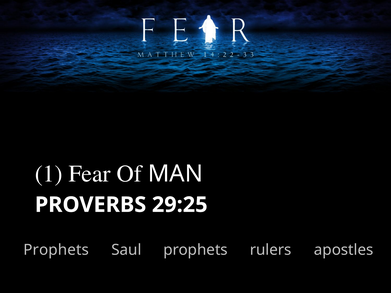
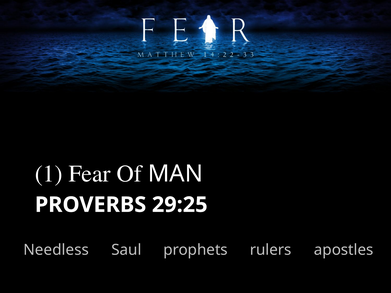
Prophets at (56, 250): Prophets -> Needless
